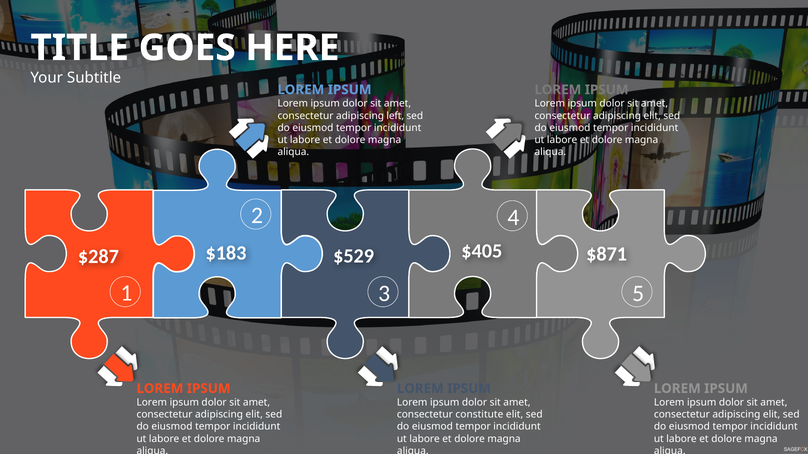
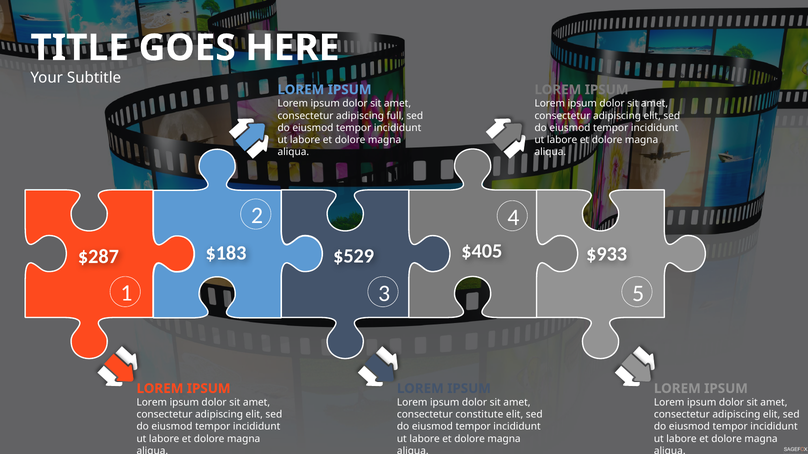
left: left -> full
$871: $871 -> $933
